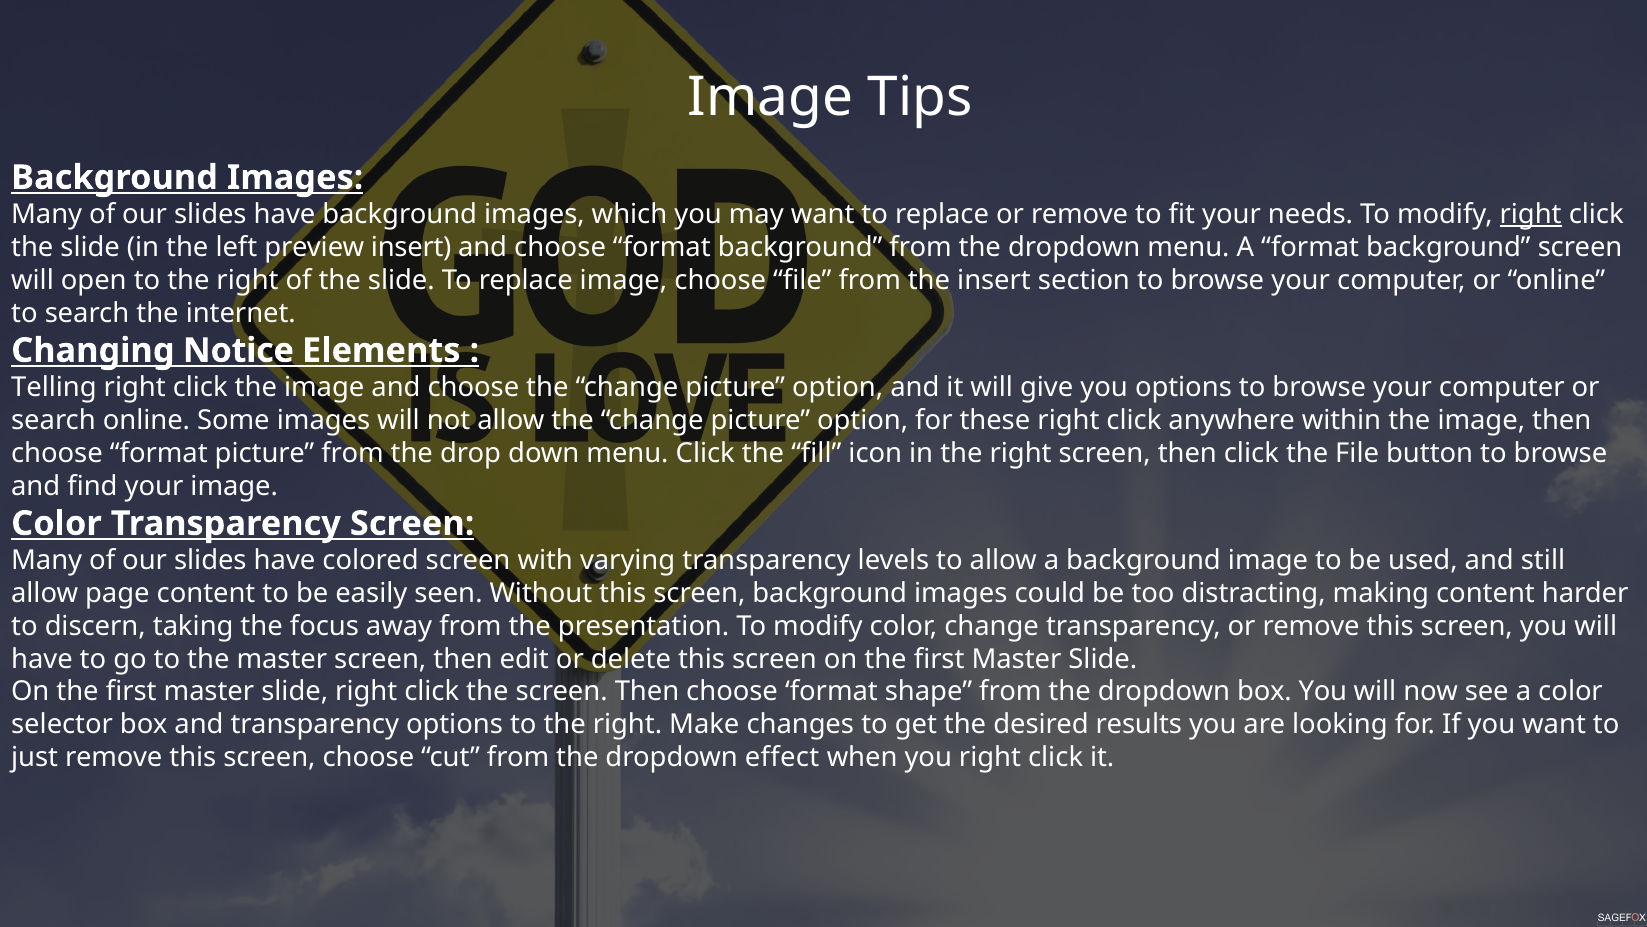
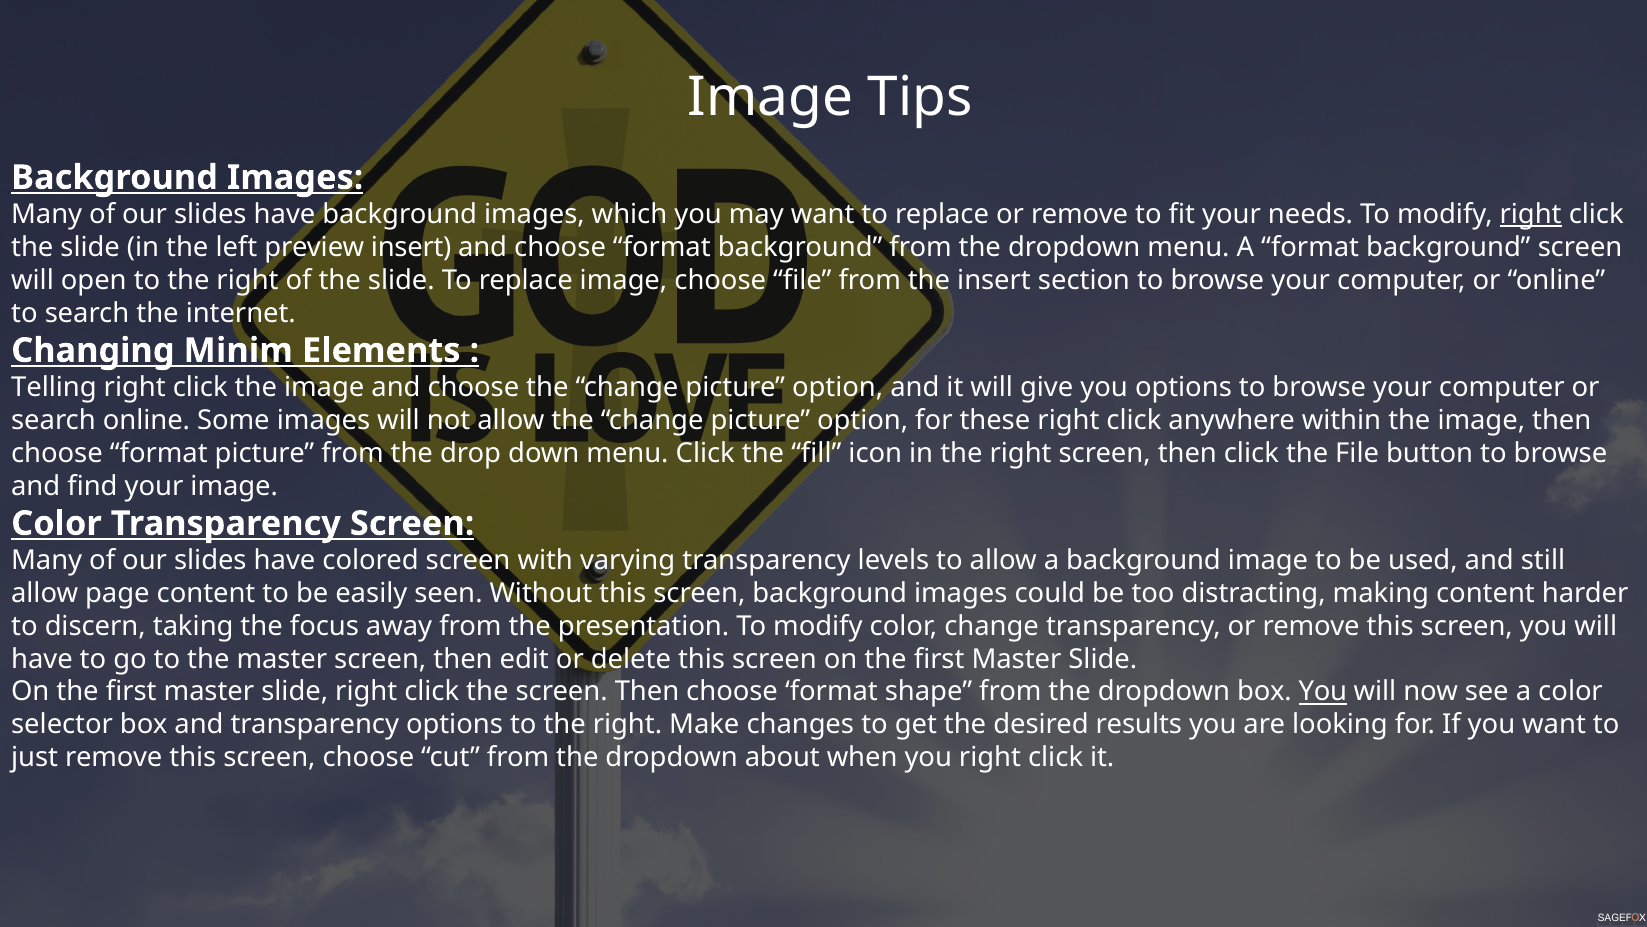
Notice: Notice -> Minim
You at (1323, 691) underline: none -> present
effect: effect -> about
